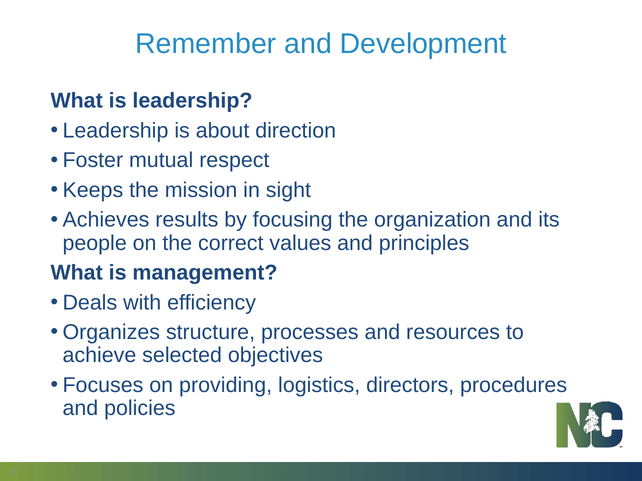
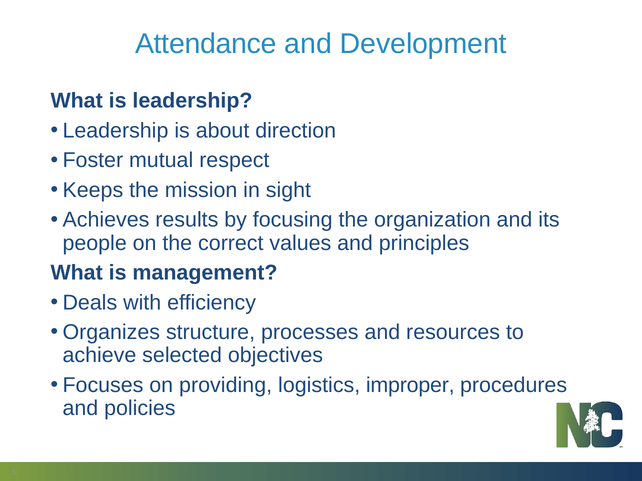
Remember: Remember -> Attendance
directors: directors -> improper
